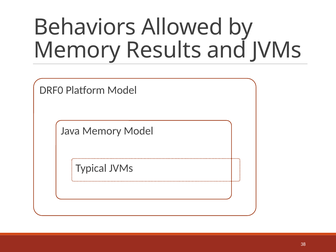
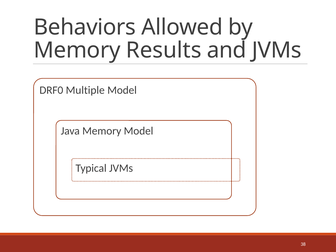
Platform: Platform -> Multiple
